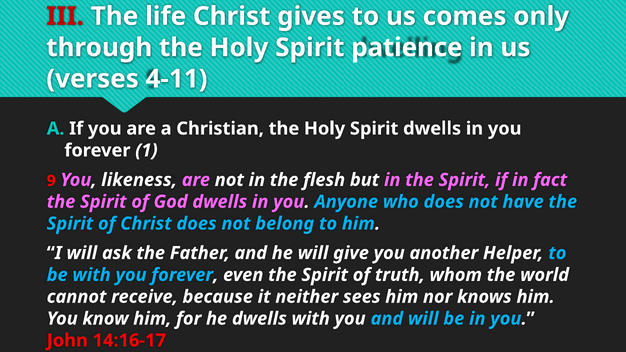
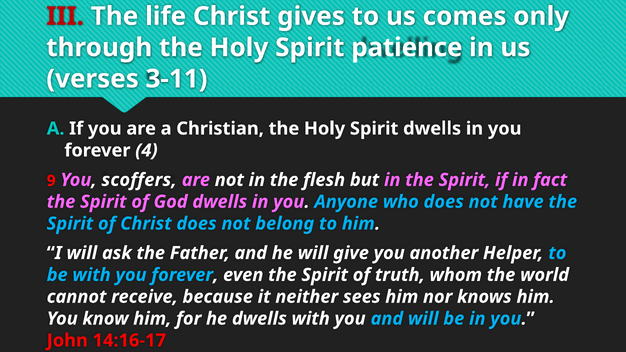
4-11: 4-11 -> 3-11
1: 1 -> 4
likeness: likeness -> scoffers
